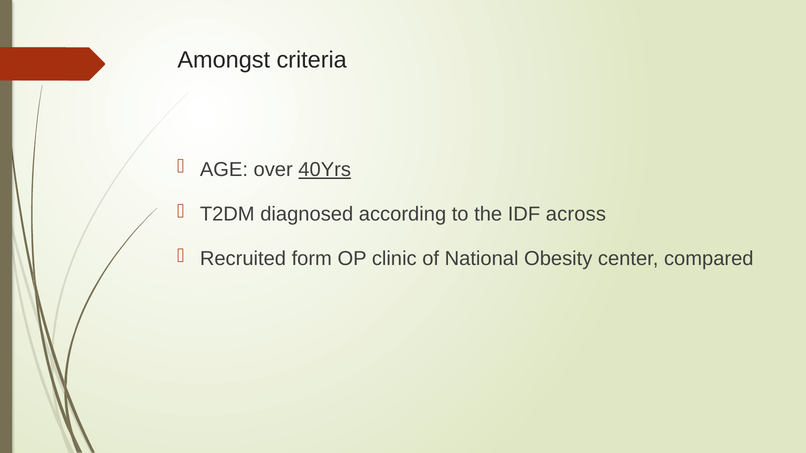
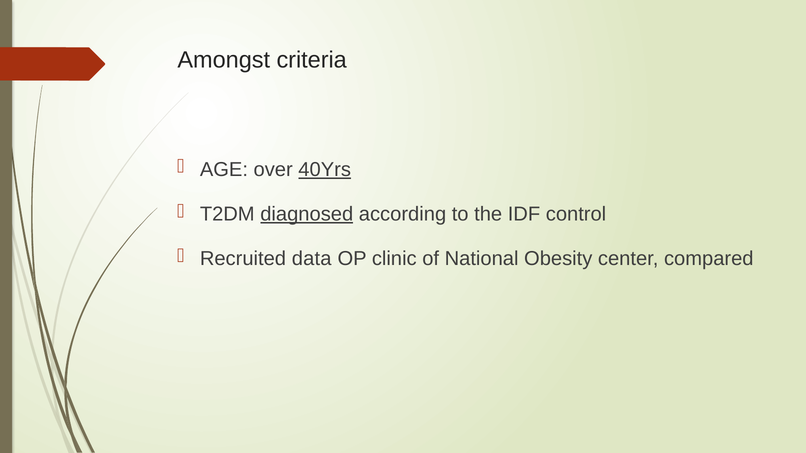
diagnosed underline: none -> present
across: across -> control
form: form -> data
